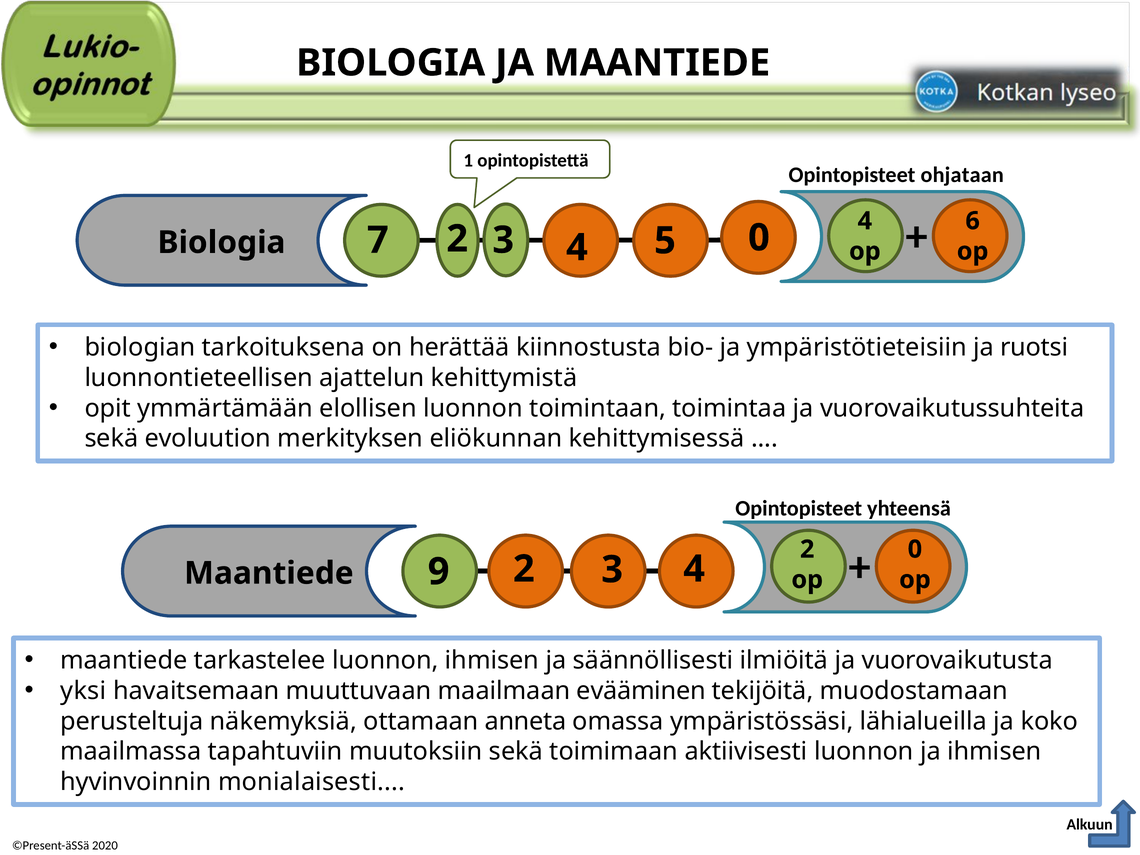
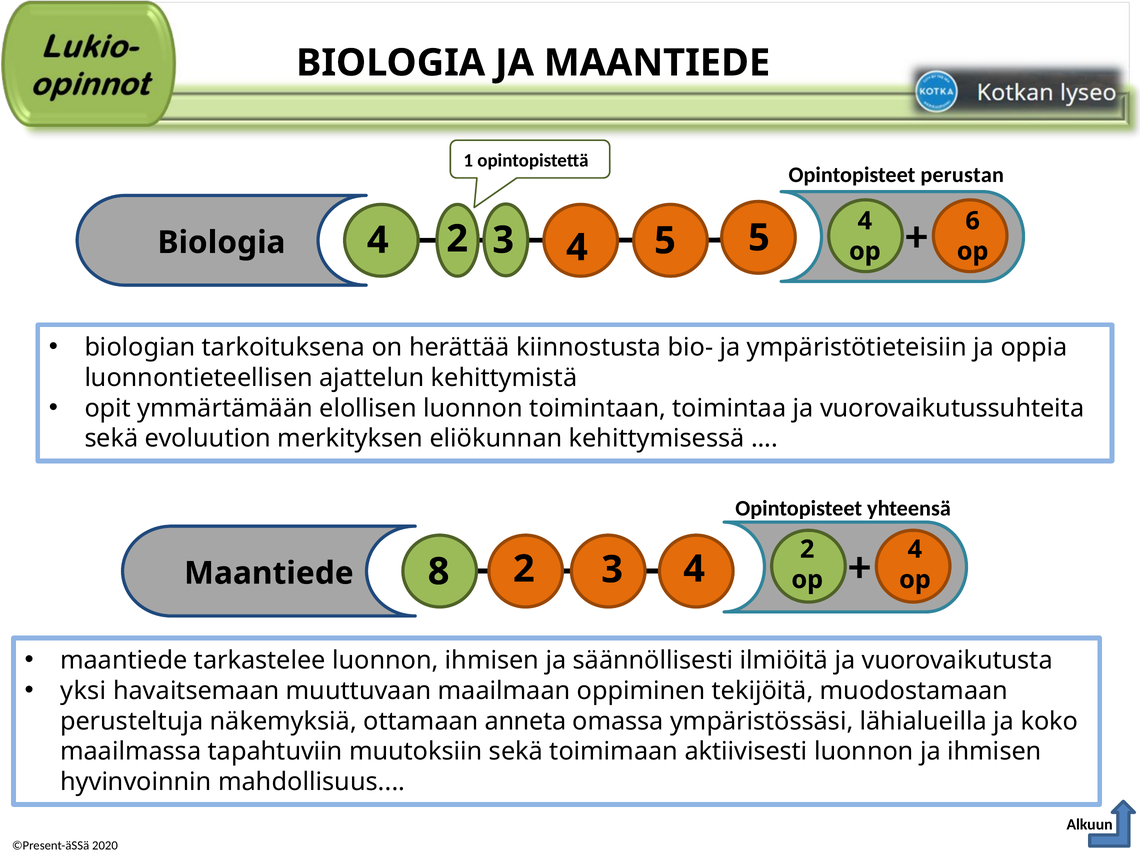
ohjataan: ohjataan -> perustan
3 0: 0 -> 5
Biologia 7: 7 -> 4
ruotsi: ruotsi -> oppia
0 at (915, 549): 0 -> 4
9: 9 -> 8
evääminen: evääminen -> oppiminen
monialaisesti: monialaisesti -> mahdollisuus
